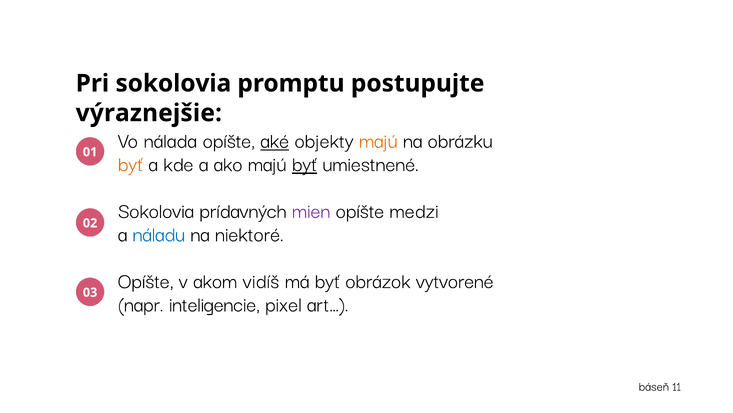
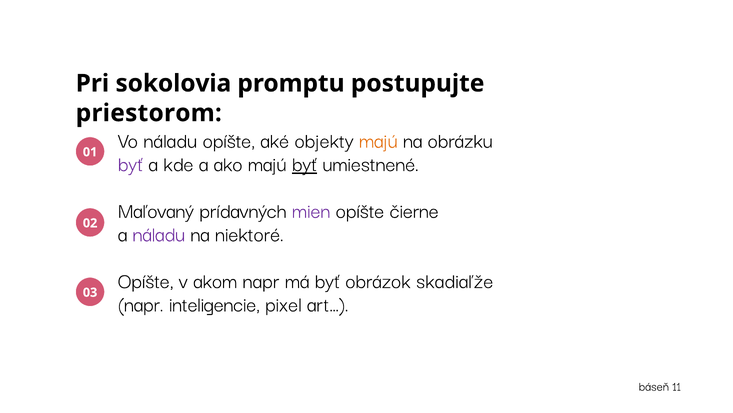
výraznejšie: výraznejšie -> priestorom
Vo nálada: nálada -> náladu
aké underline: present -> none
byť at (131, 163) colour: orange -> purple
Sokolovia at (156, 210): Sokolovia -> Maľovaný
medzi: medzi -> čierne
náladu at (159, 233) colour: blue -> purple
akom vidíš: vidíš -> napr
vytvorené: vytvorené -> skadiaľže
